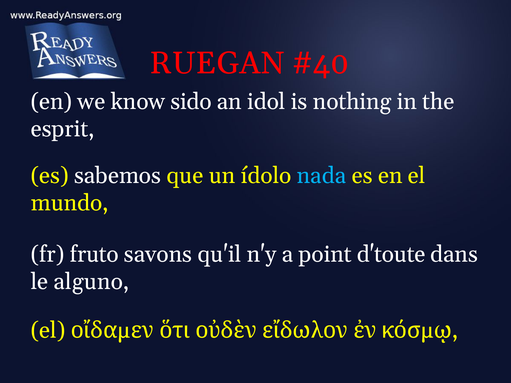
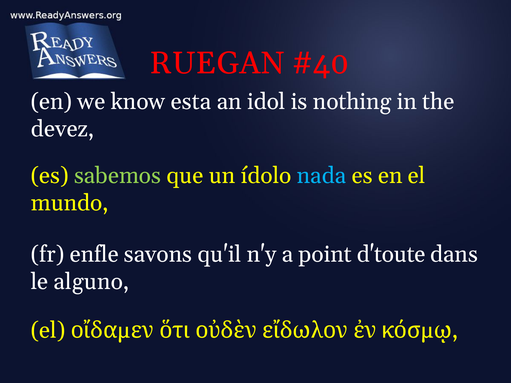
sido: sido -> esta
esprit: esprit -> devez
sabemos colour: white -> light green
fruto: fruto -> enfle
